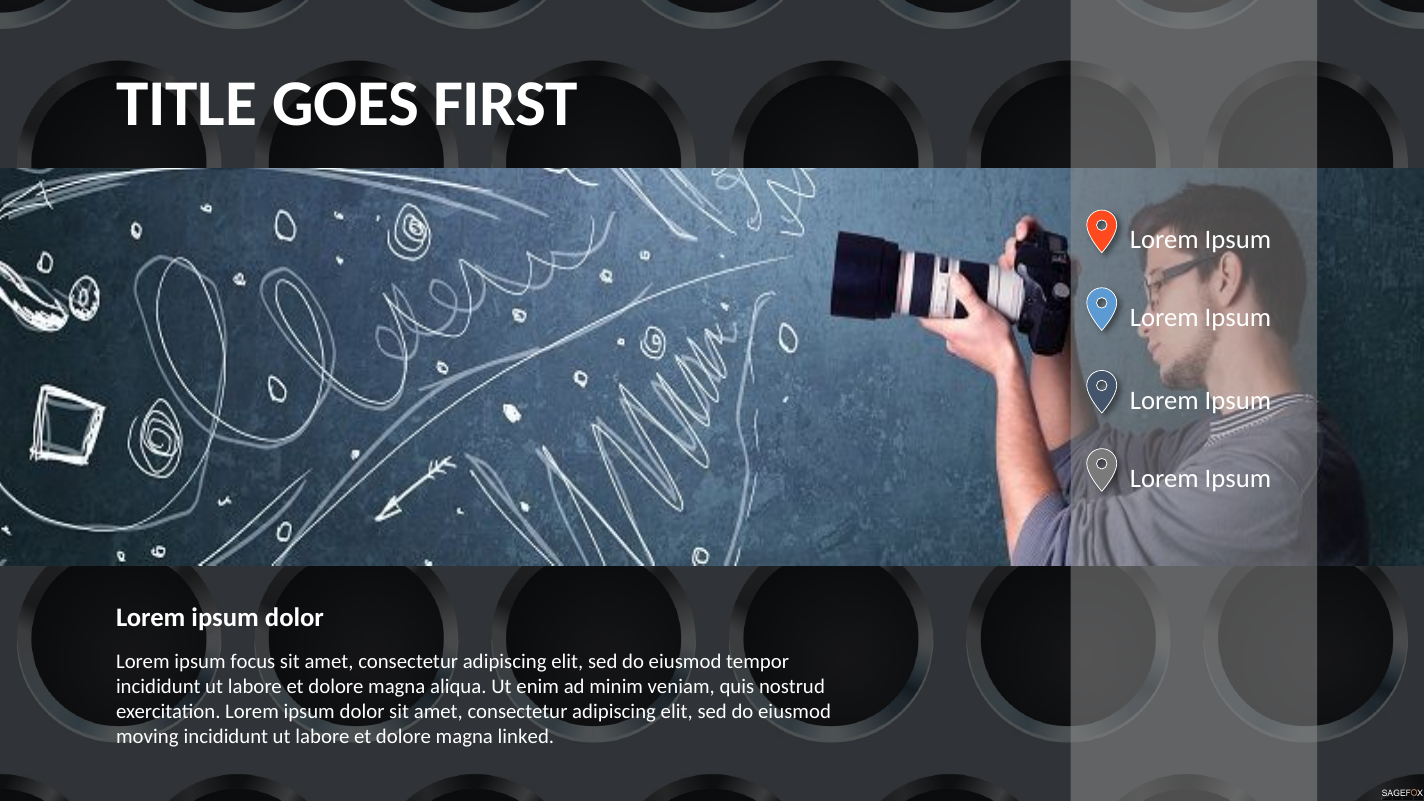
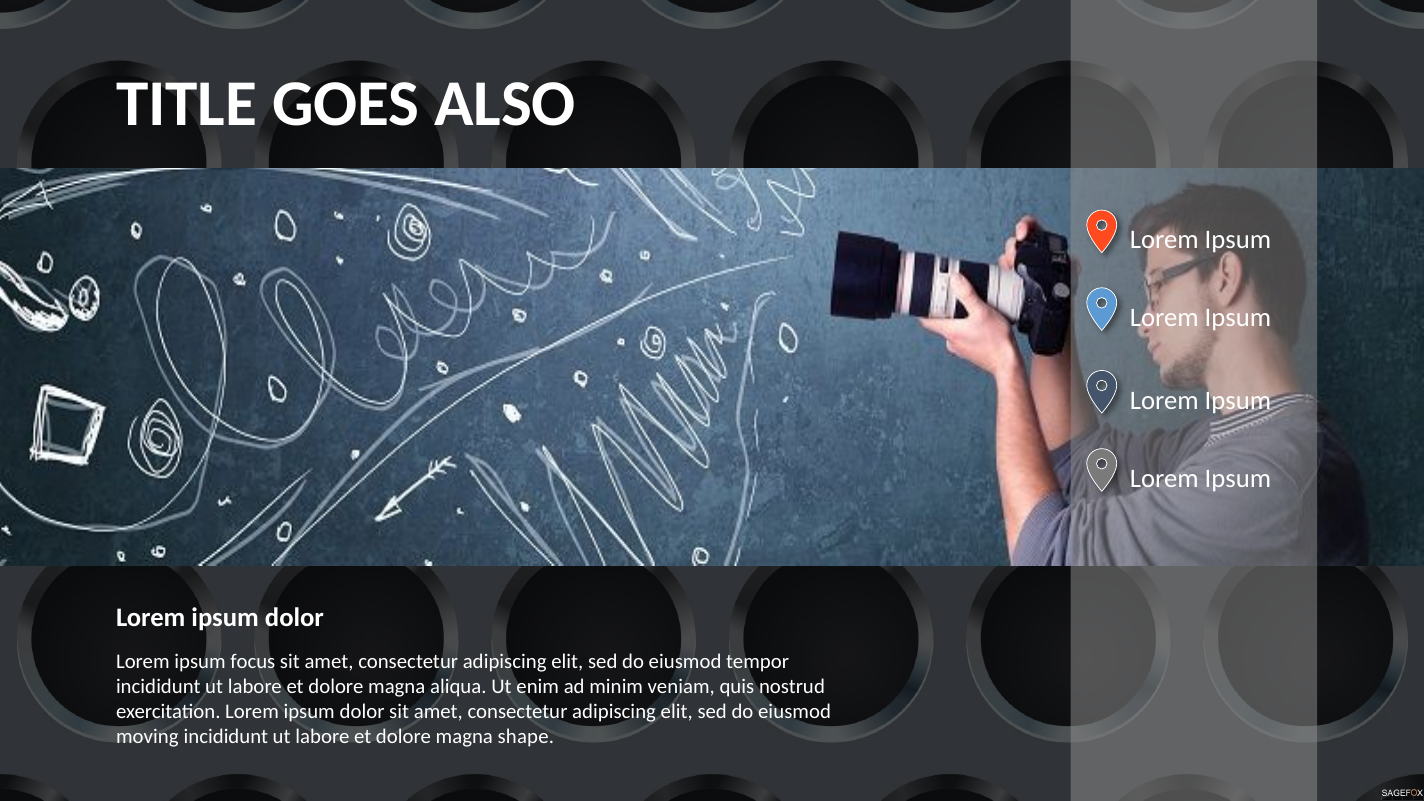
FIRST: FIRST -> ALSO
linked: linked -> shape
